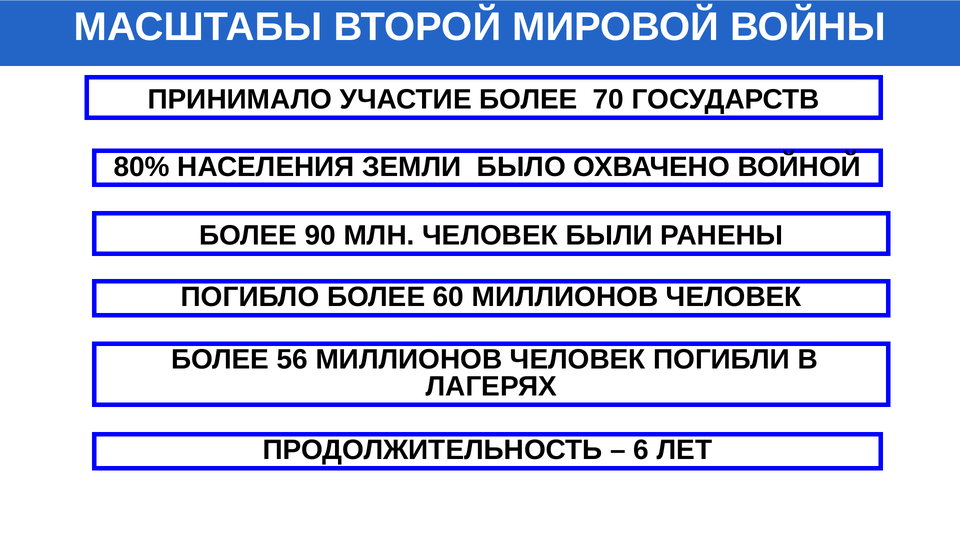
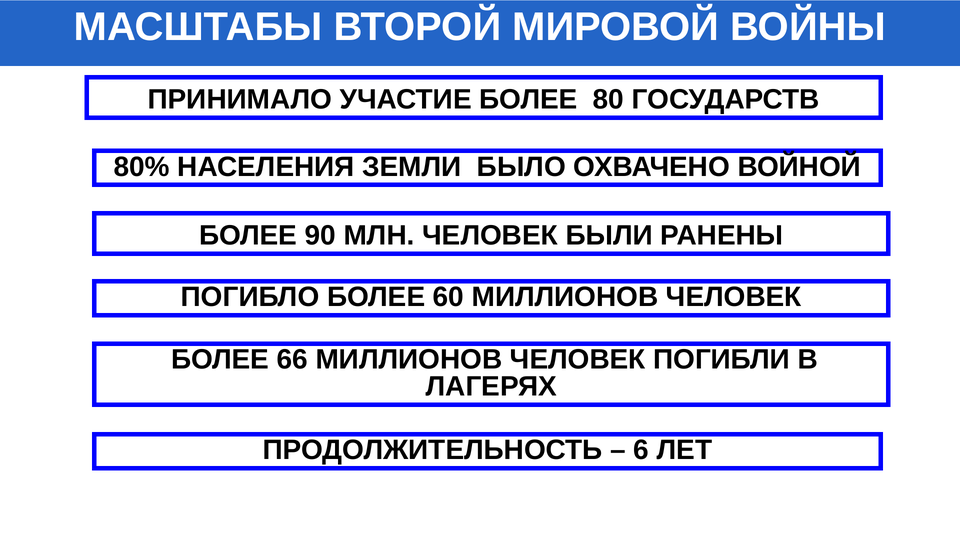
70: 70 -> 80
56: 56 -> 66
